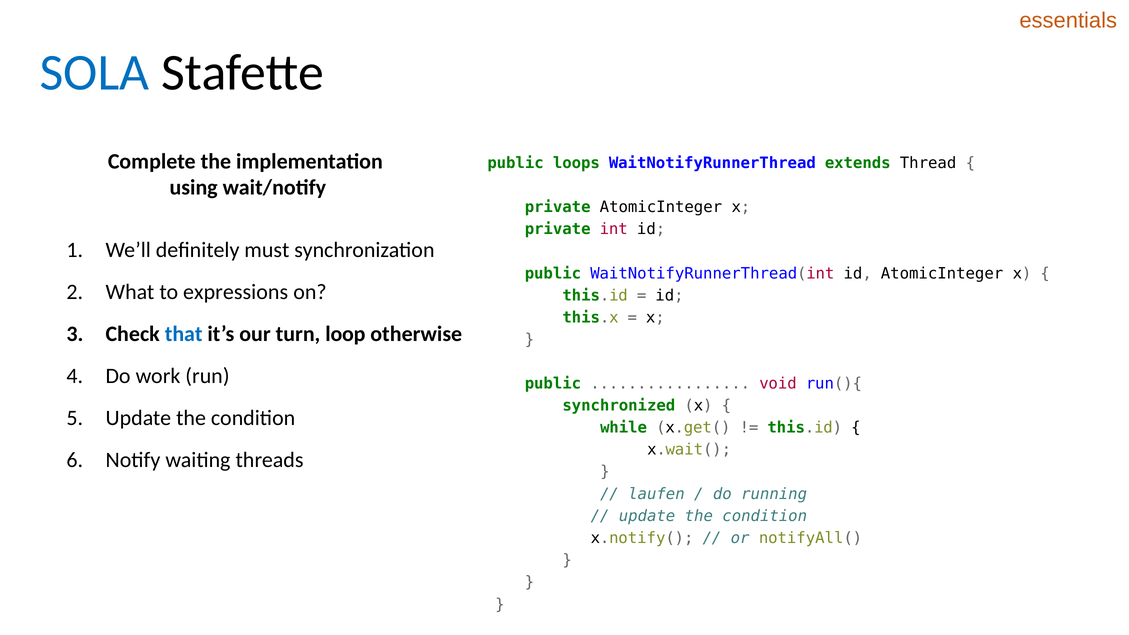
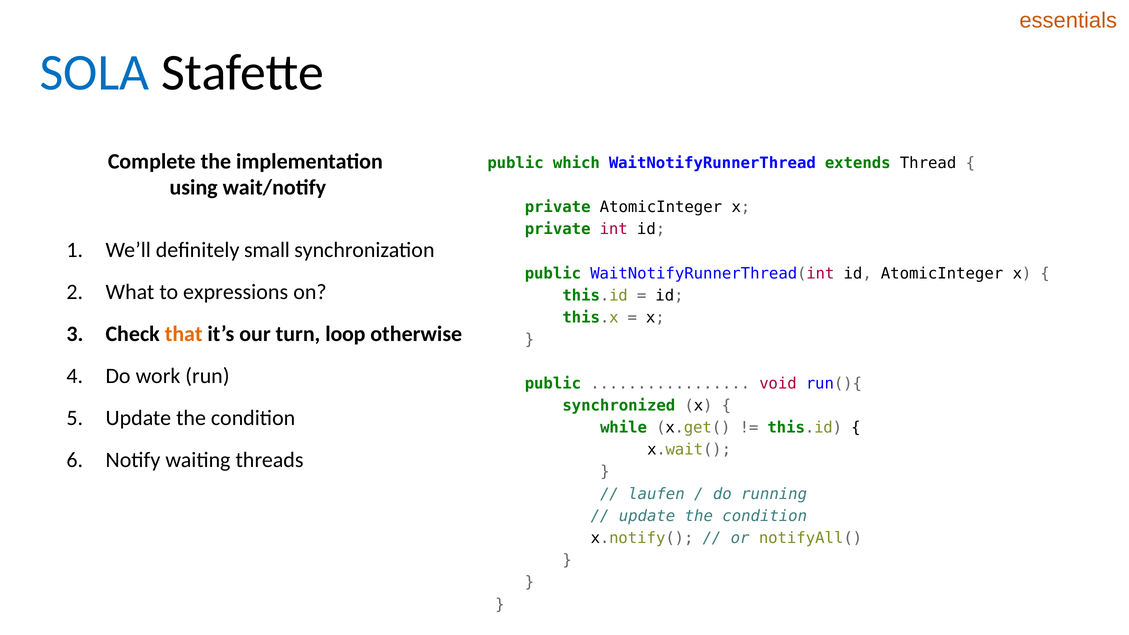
loops: loops -> which
must: must -> small
that colour: blue -> orange
